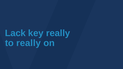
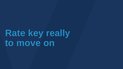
Lack: Lack -> Rate
to really: really -> move
